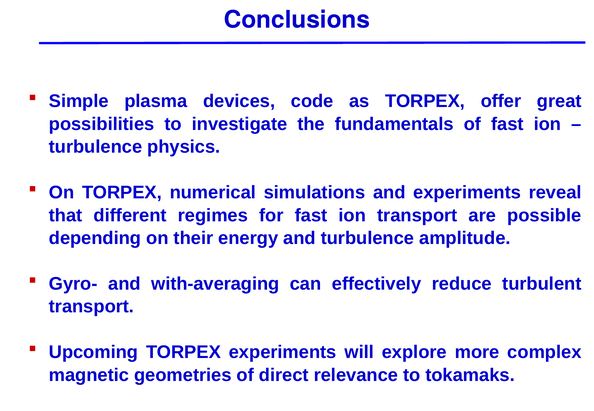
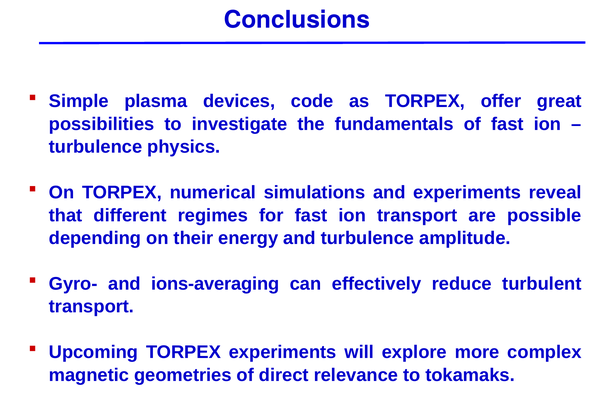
with-averaging: with-averaging -> ions-averaging
